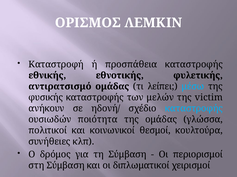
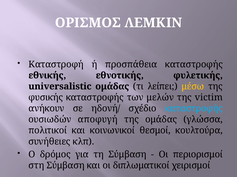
αντιρατσισμό: αντιρατσισμό -> universalistic
μέσω colour: light blue -> yellow
ποιότητα: ποιότητα -> αποφυγή
